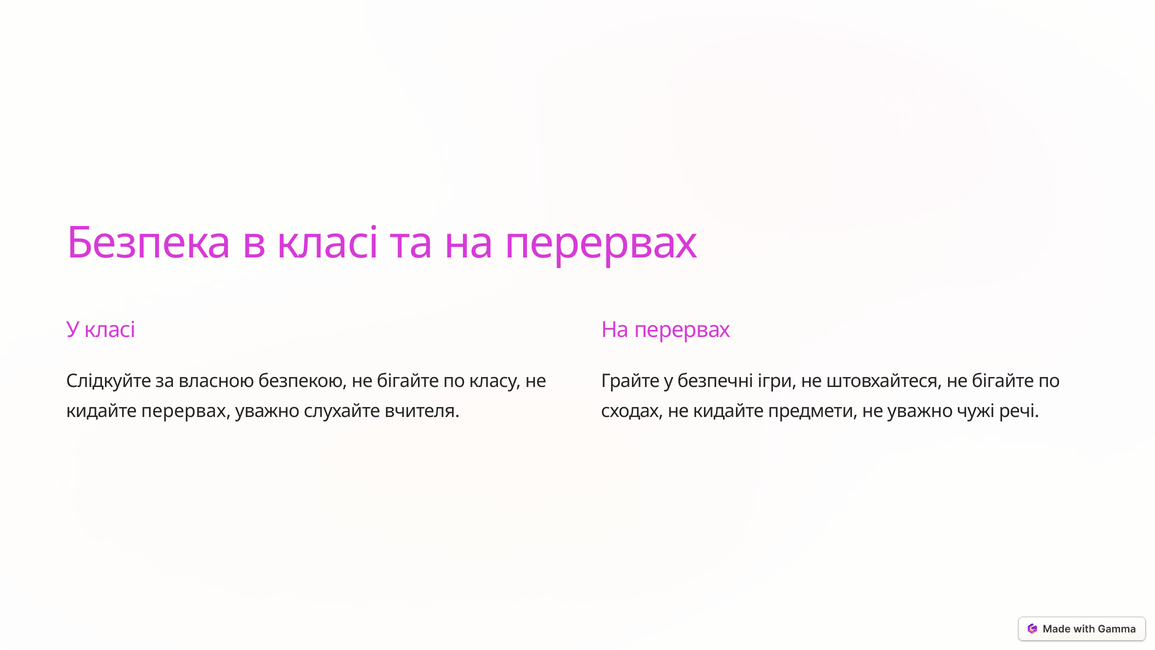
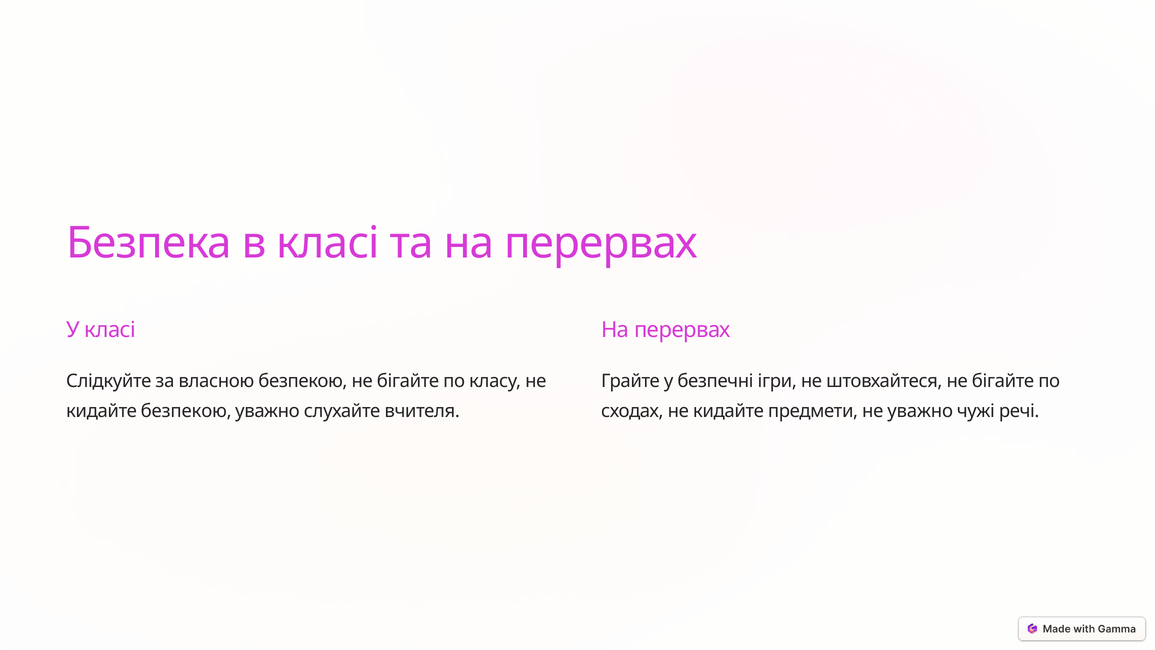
кидайте перервах: перервах -> безпекою
